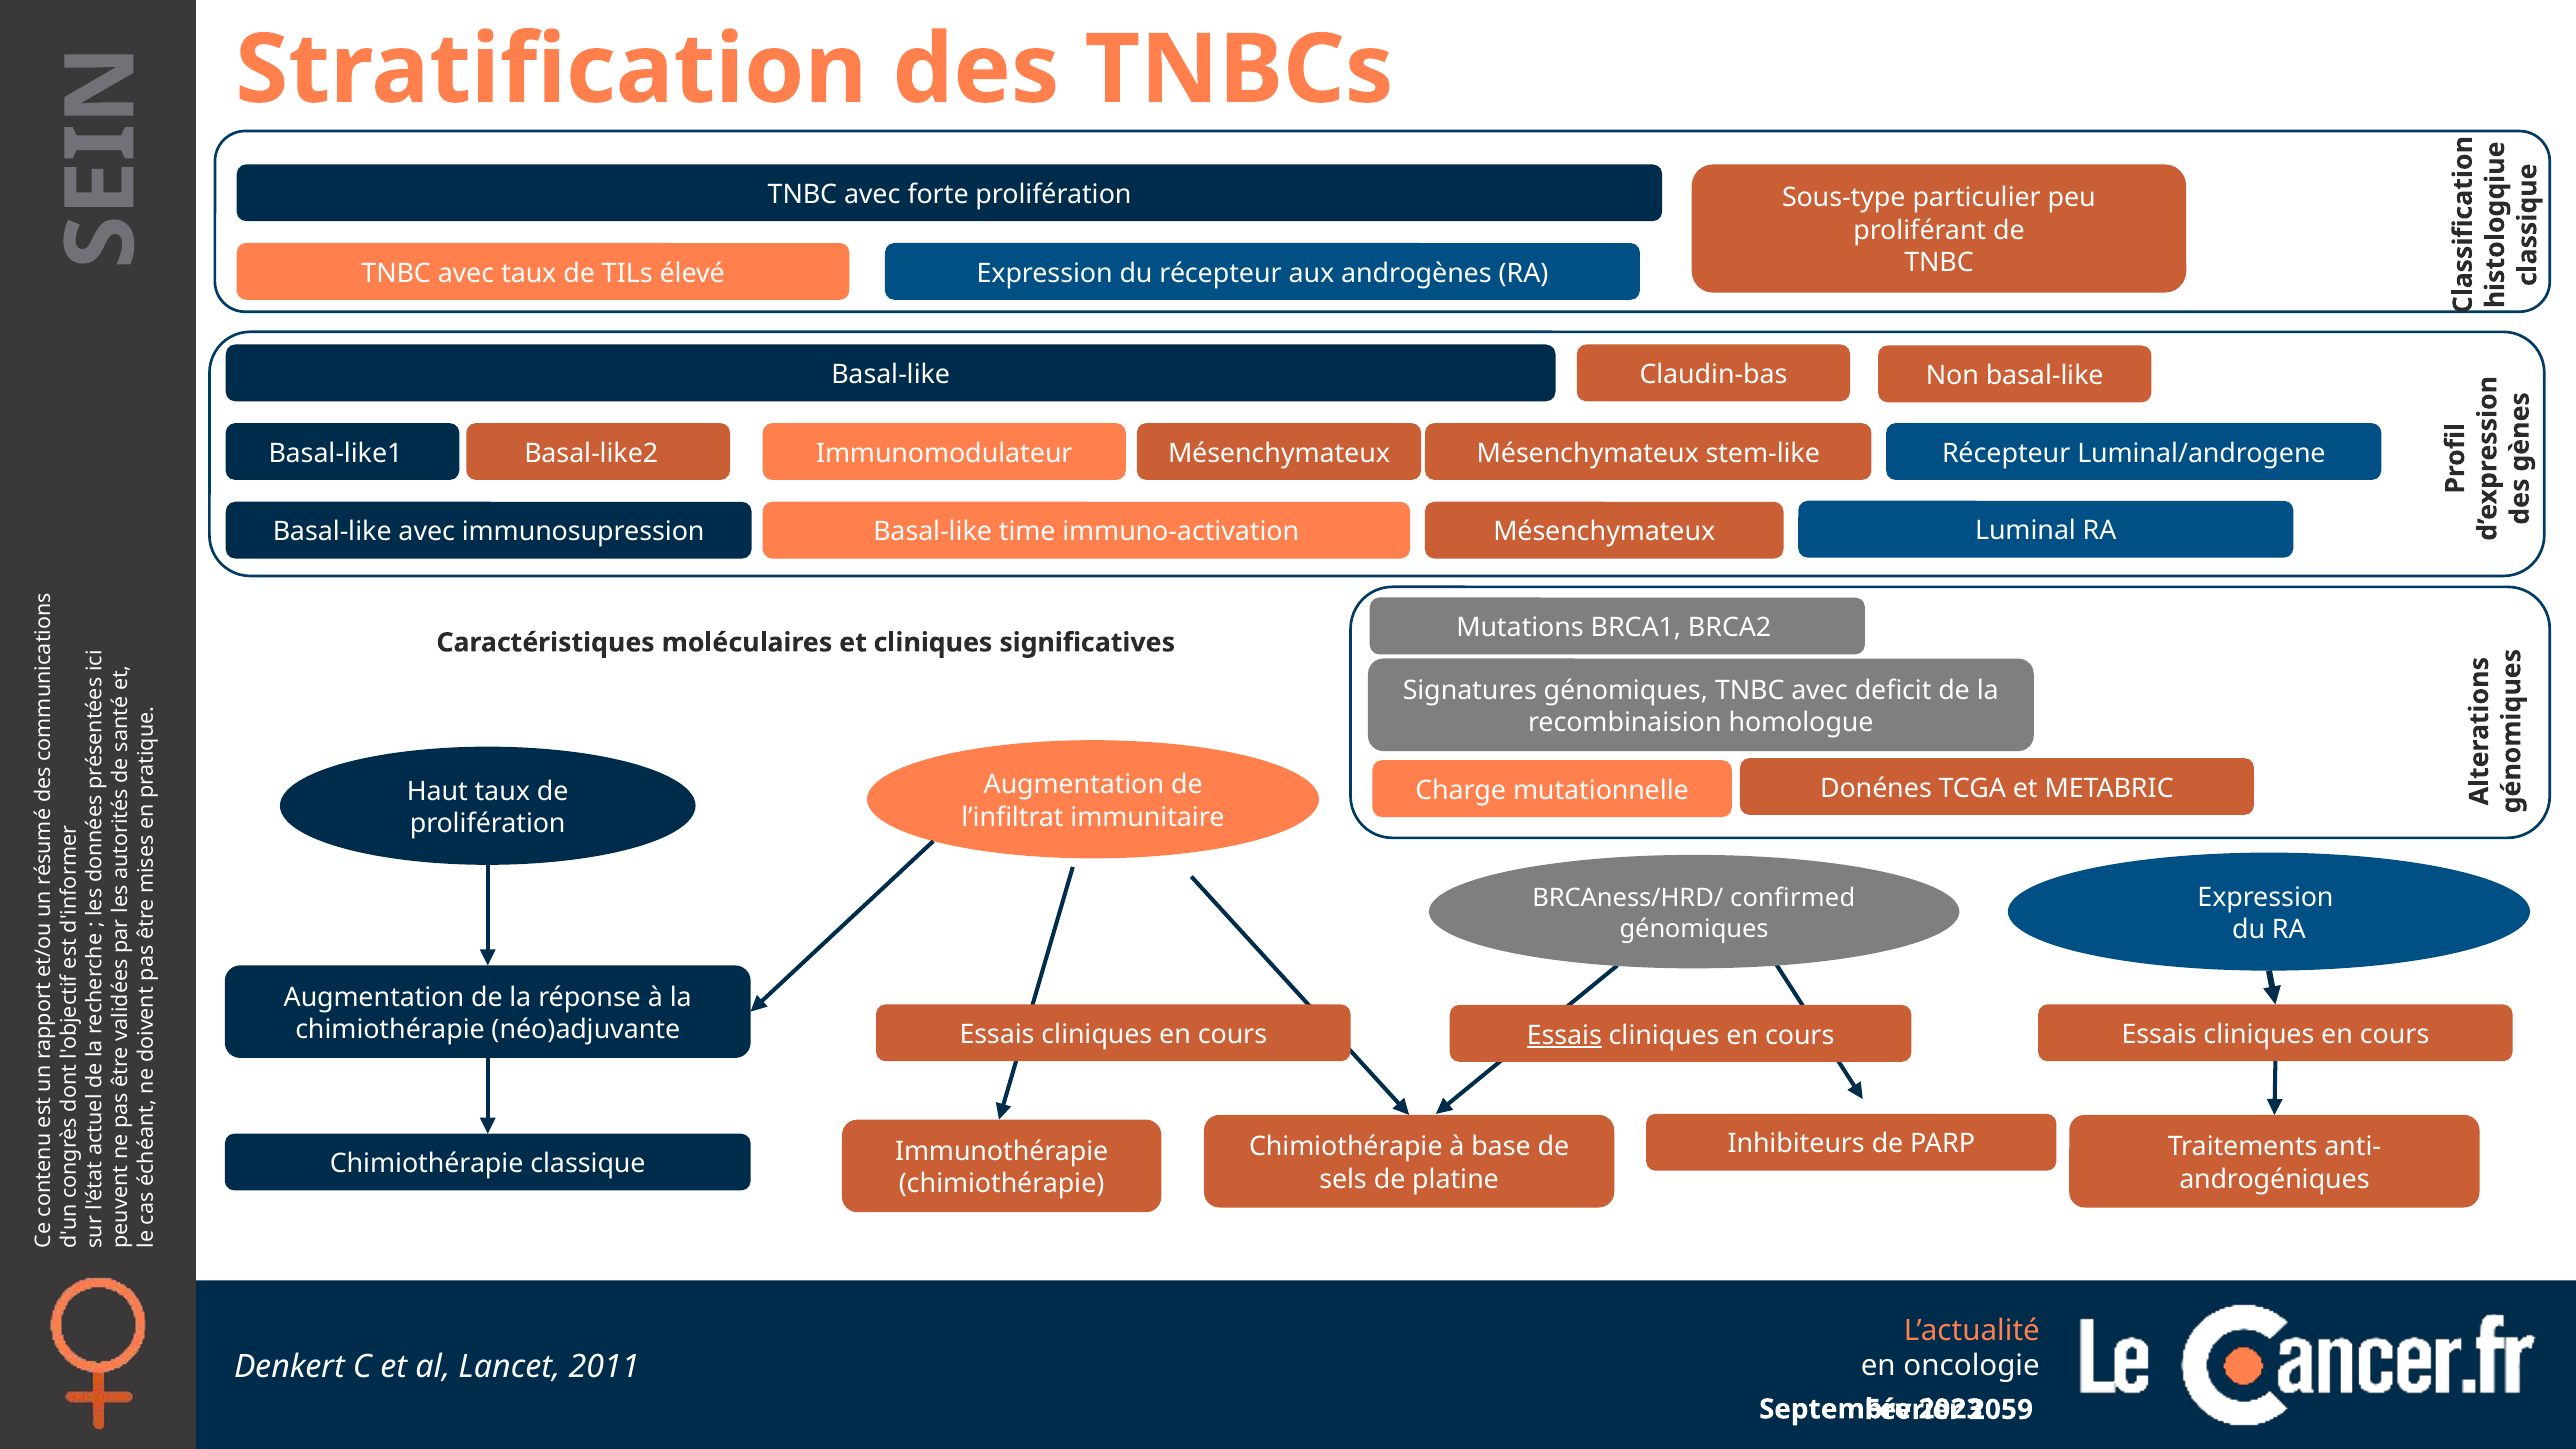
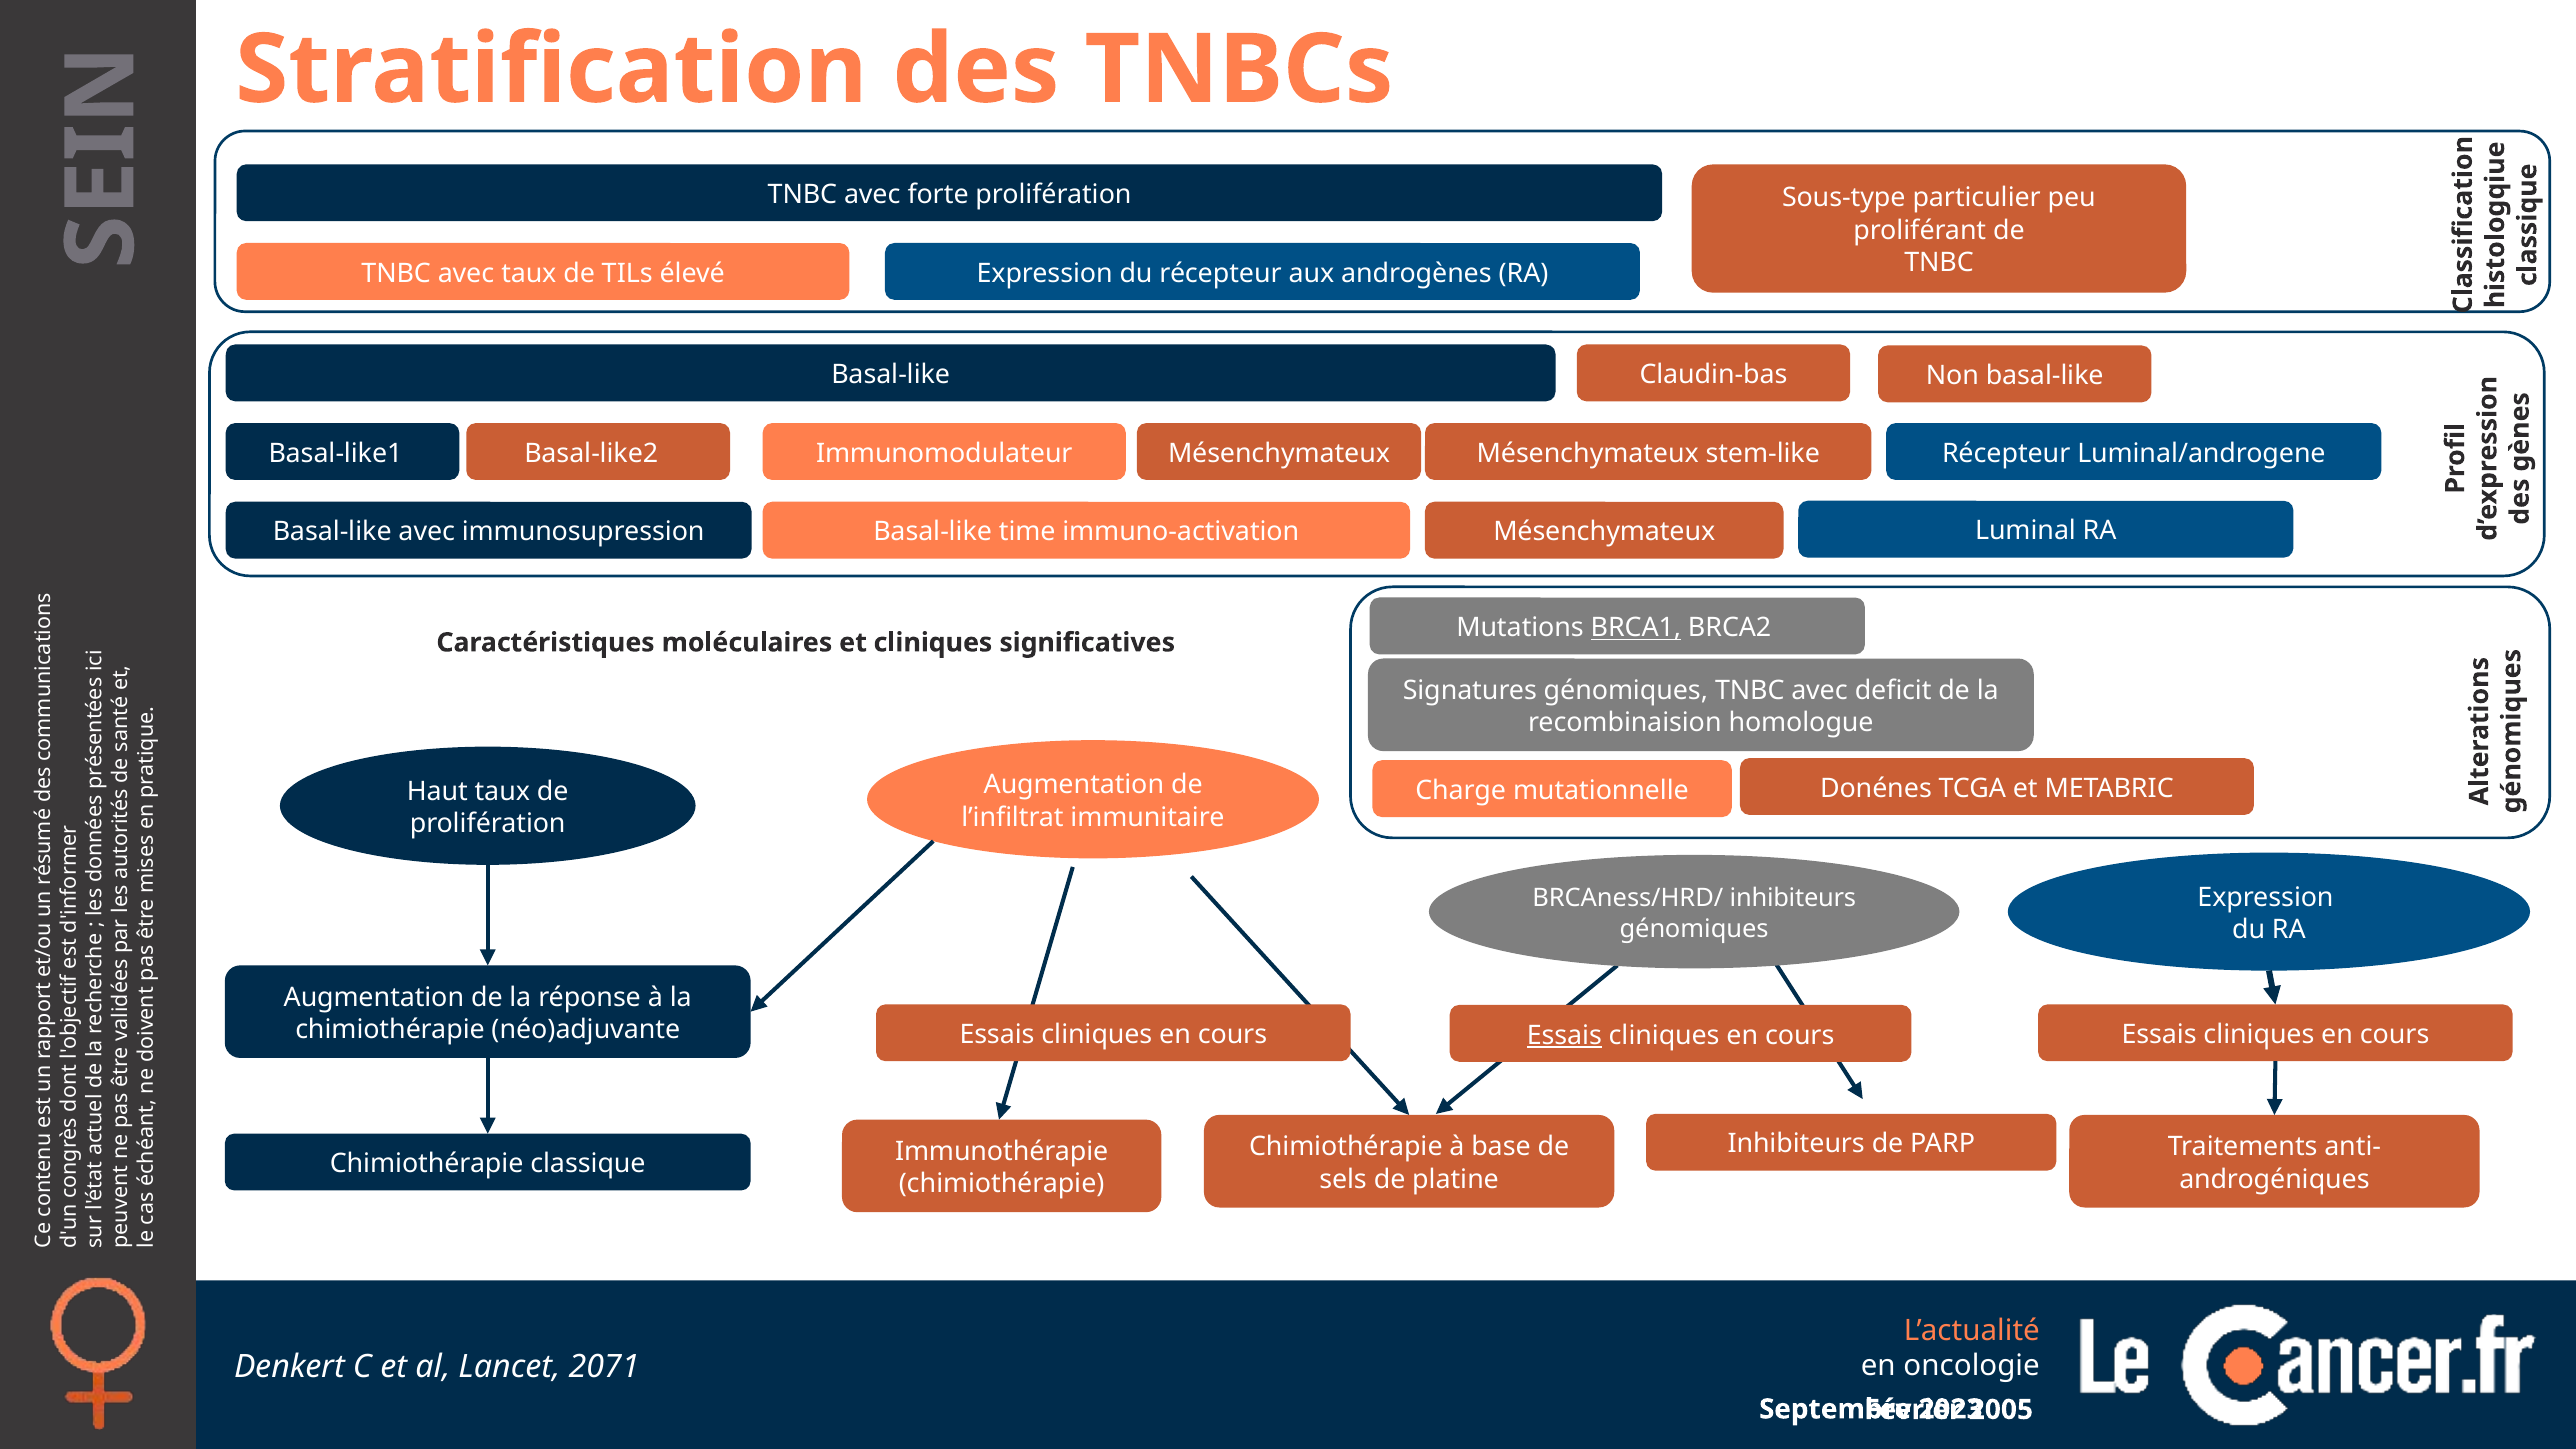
BRCA1 underline: none -> present
BRCAness/HRD/ confirmed: confirmed -> inhibiteurs
2011: 2011 -> 2071
2059: 2059 -> 2005
